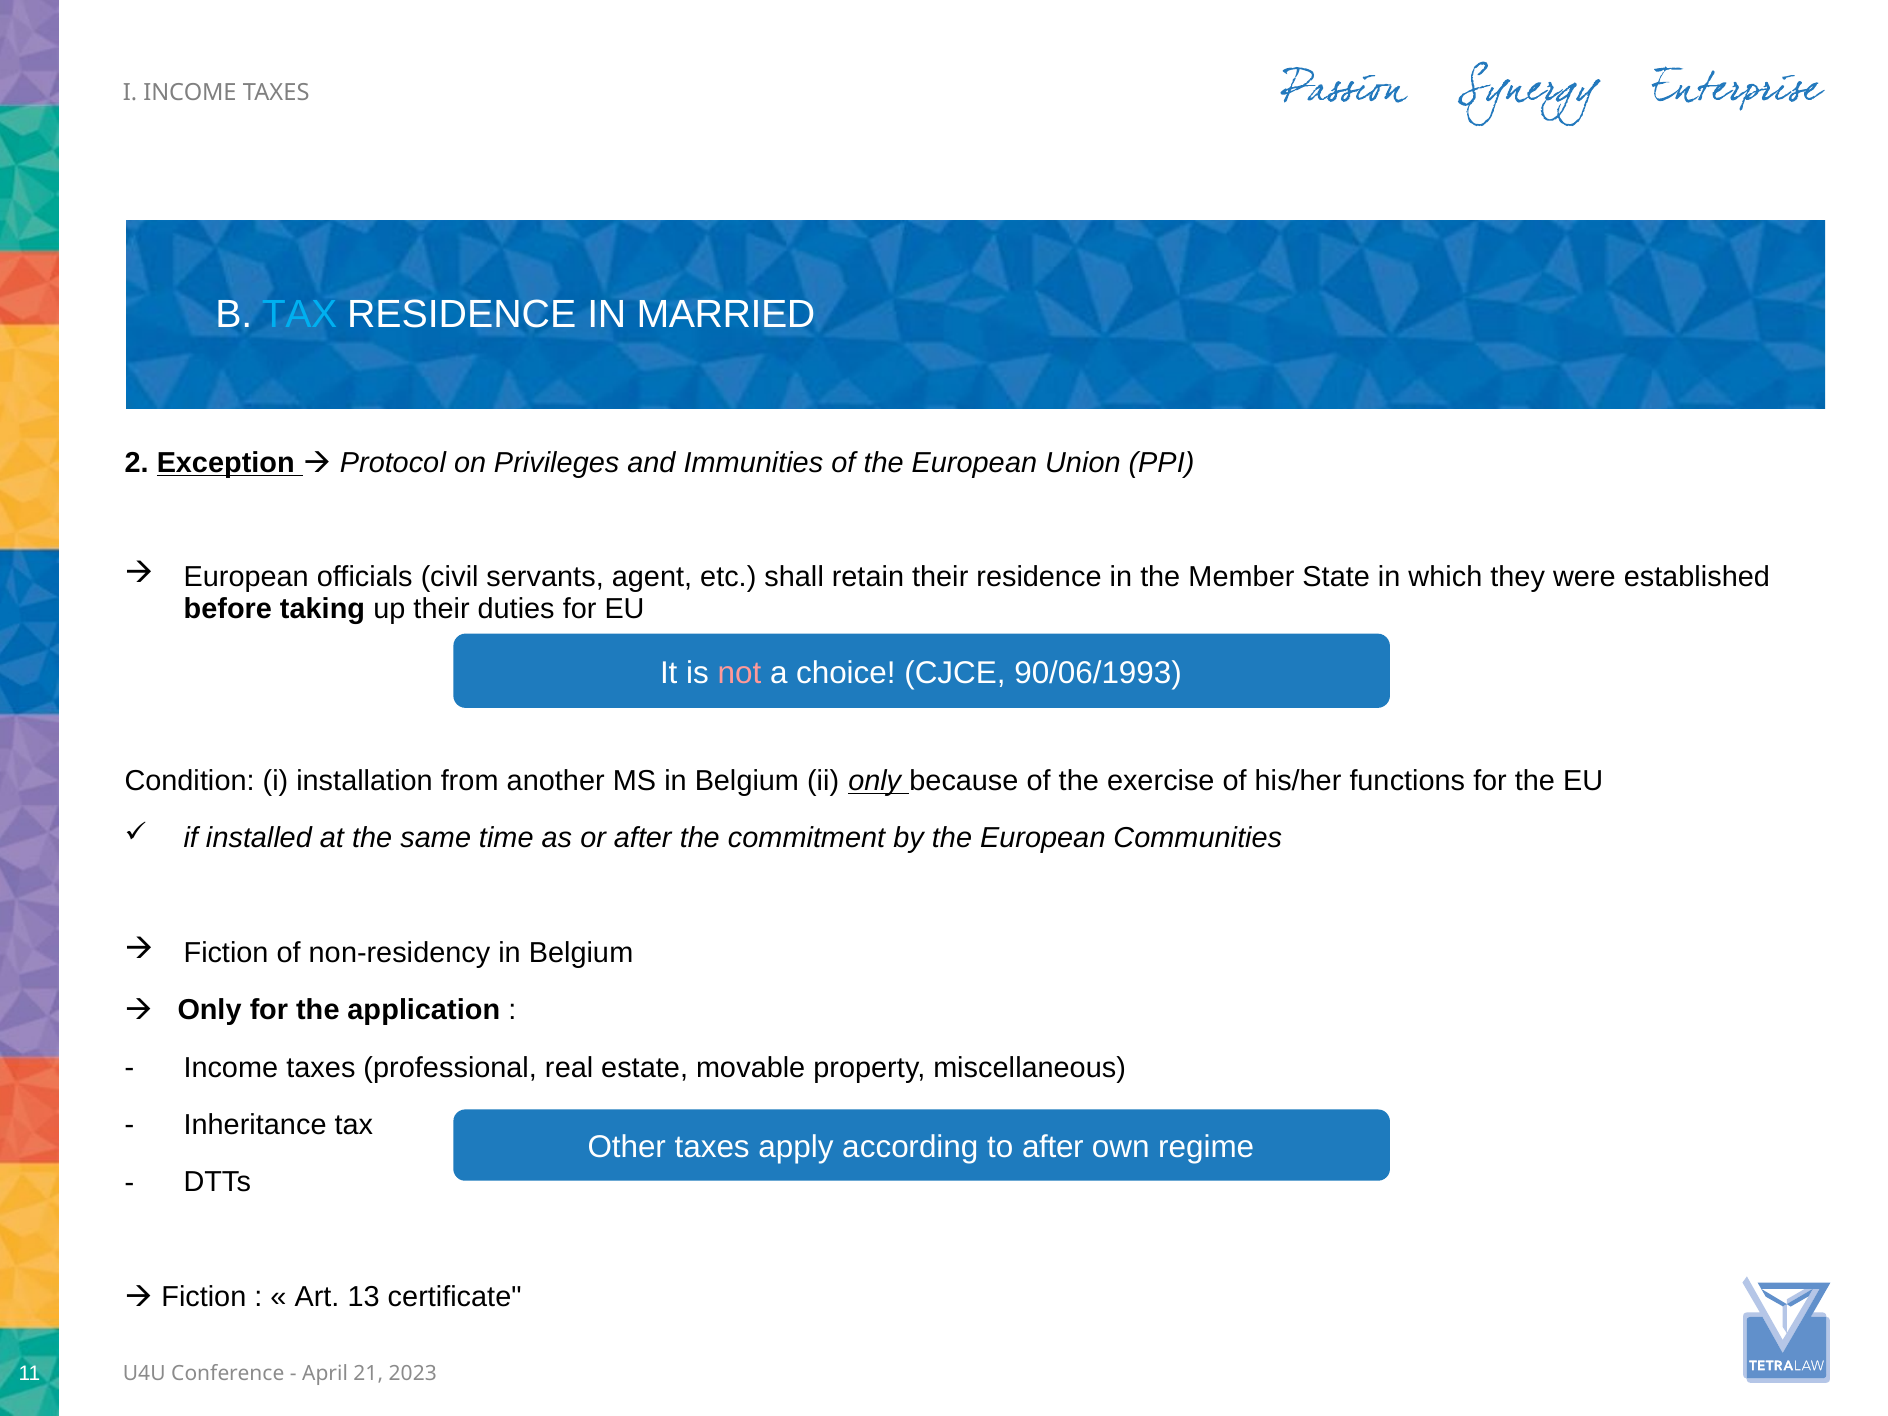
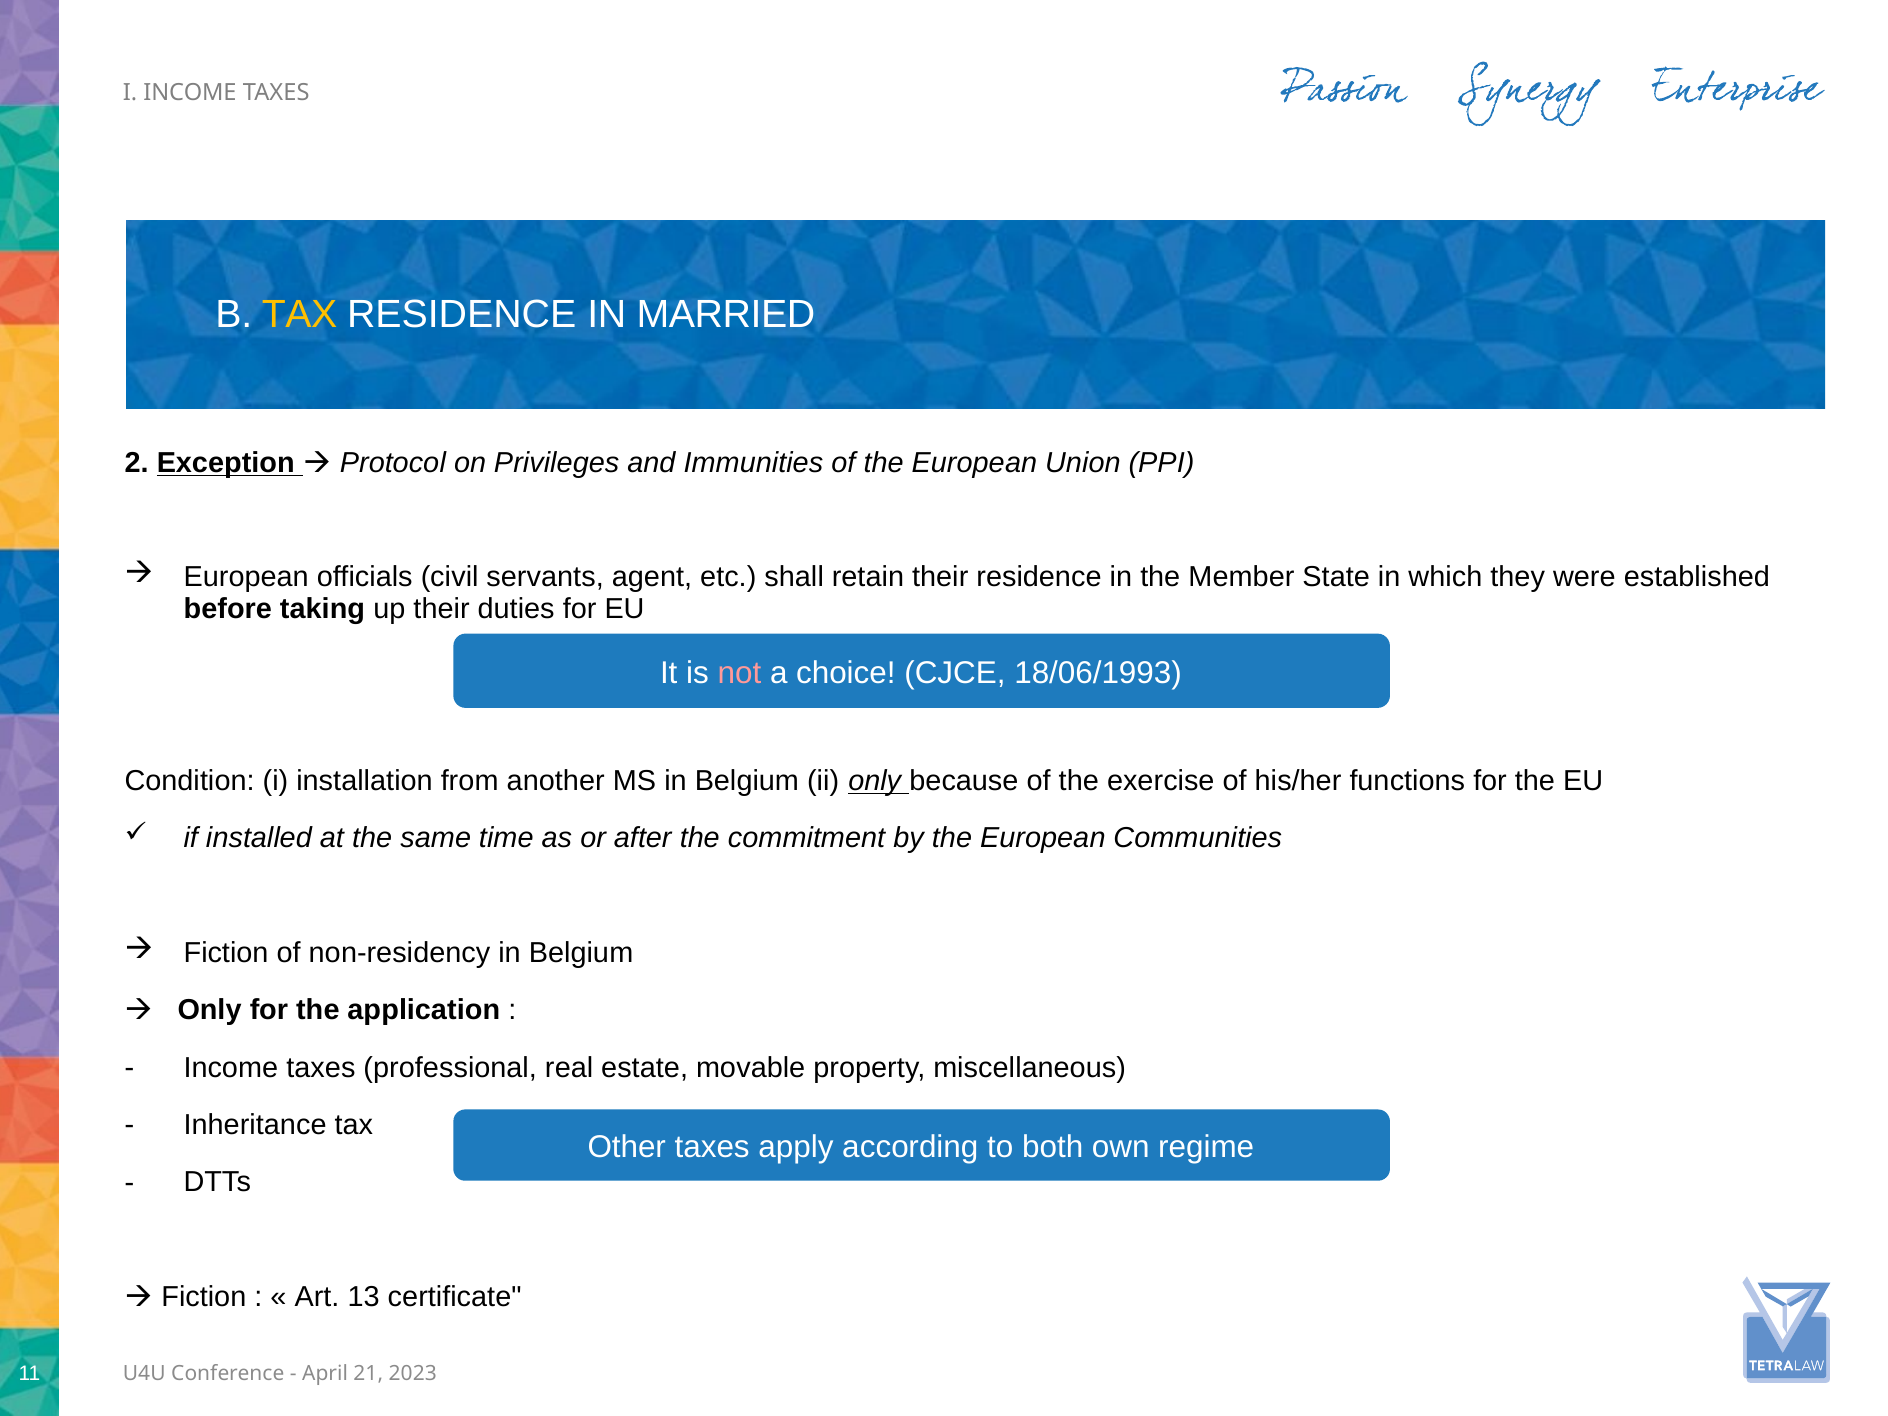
TAX at (300, 314) colour: light blue -> yellow
90/06/1993: 90/06/1993 -> 18/06/1993
to after: after -> both
